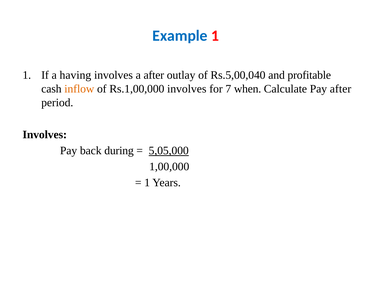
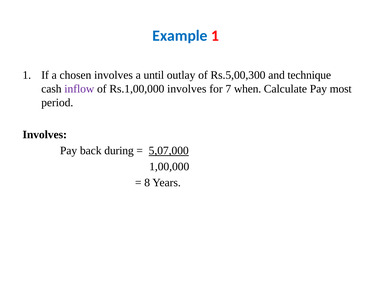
having: having -> chosen
a after: after -> until
Rs.5,00,040: Rs.5,00,040 -> Rs.5,00,300
profitable: profitable -> technique
inflow colour: orange -> purple
Pay after: after -> most
5,05,000: 5,05,000 -> 5,07,000
1 at (147, 183): 1 -> 8
